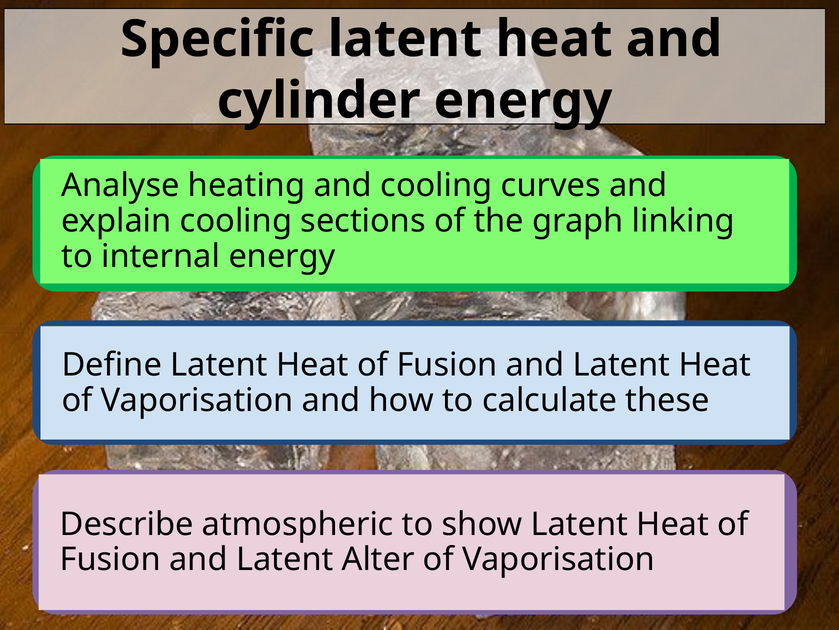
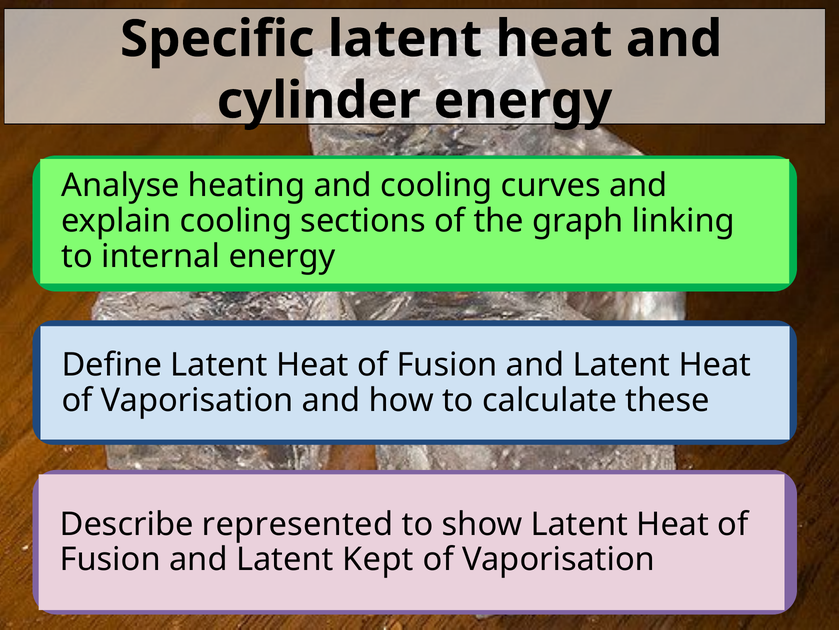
atmospheric: atmospheric -> represented
Alter: Alter -> Kept
